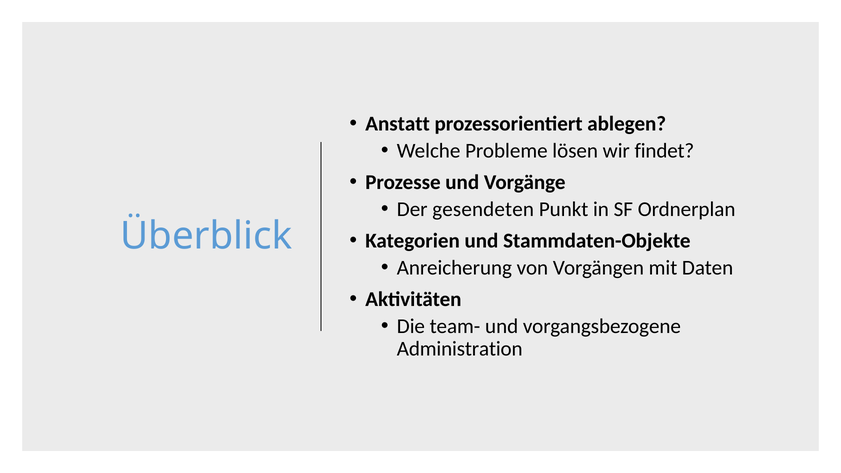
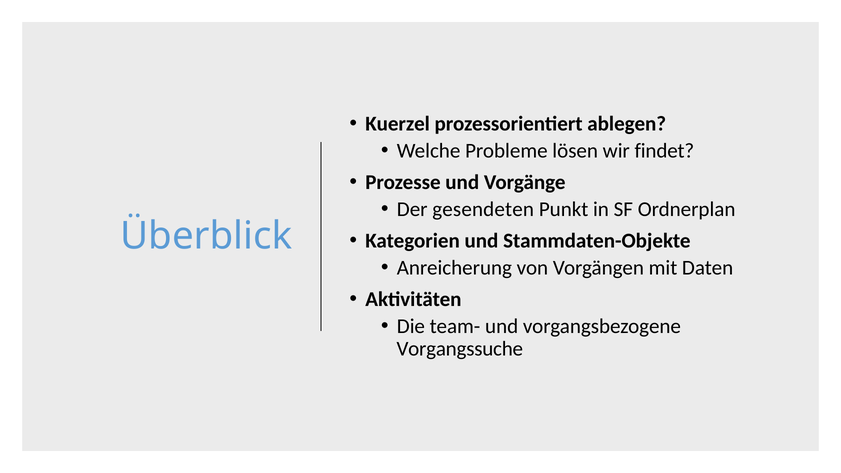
Anstatt: Anstatt -> Kuerzel
Administration: Administration -> Vorgangssuche
